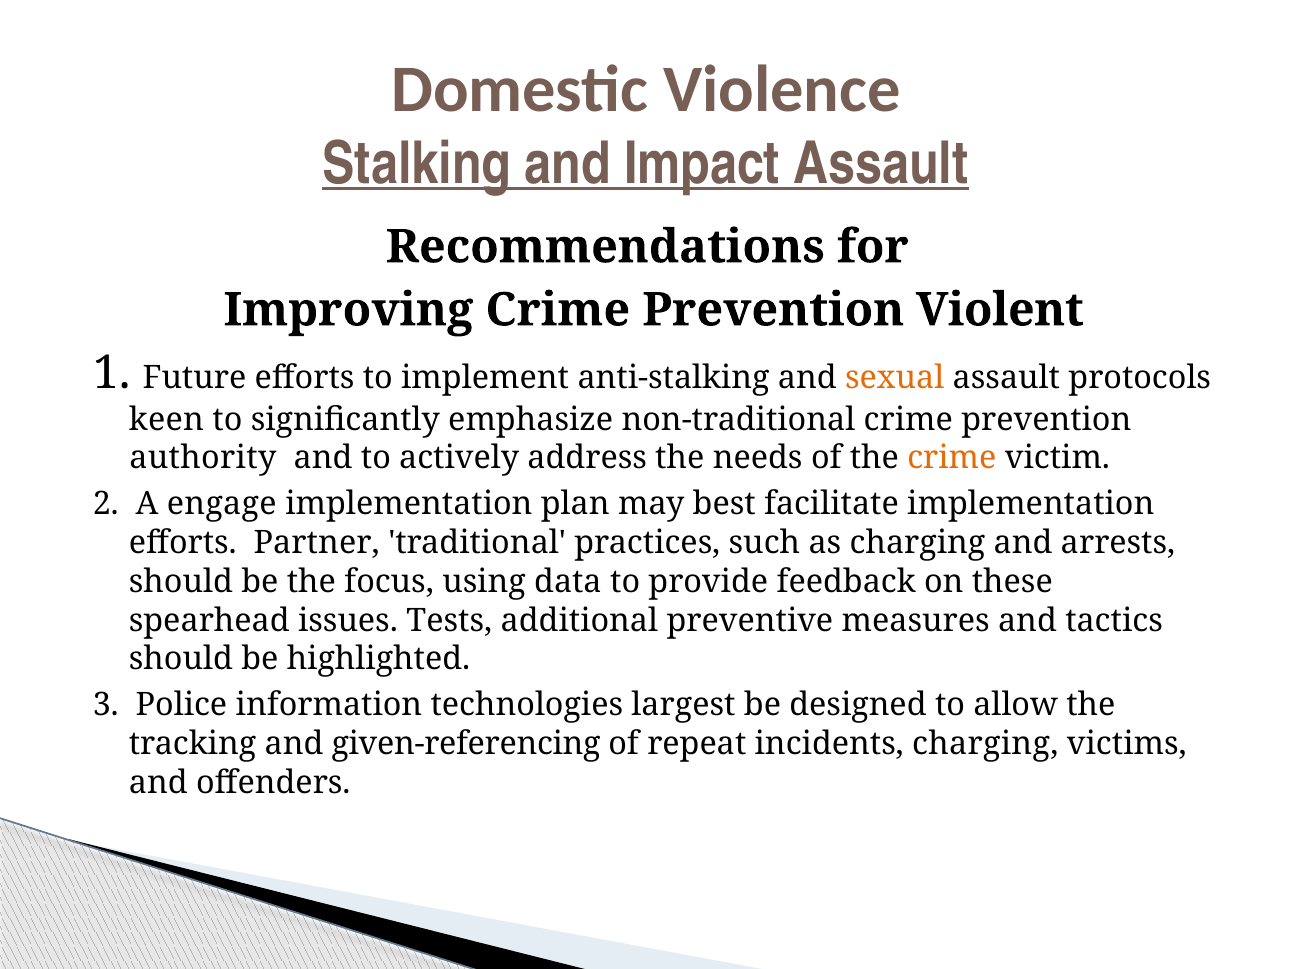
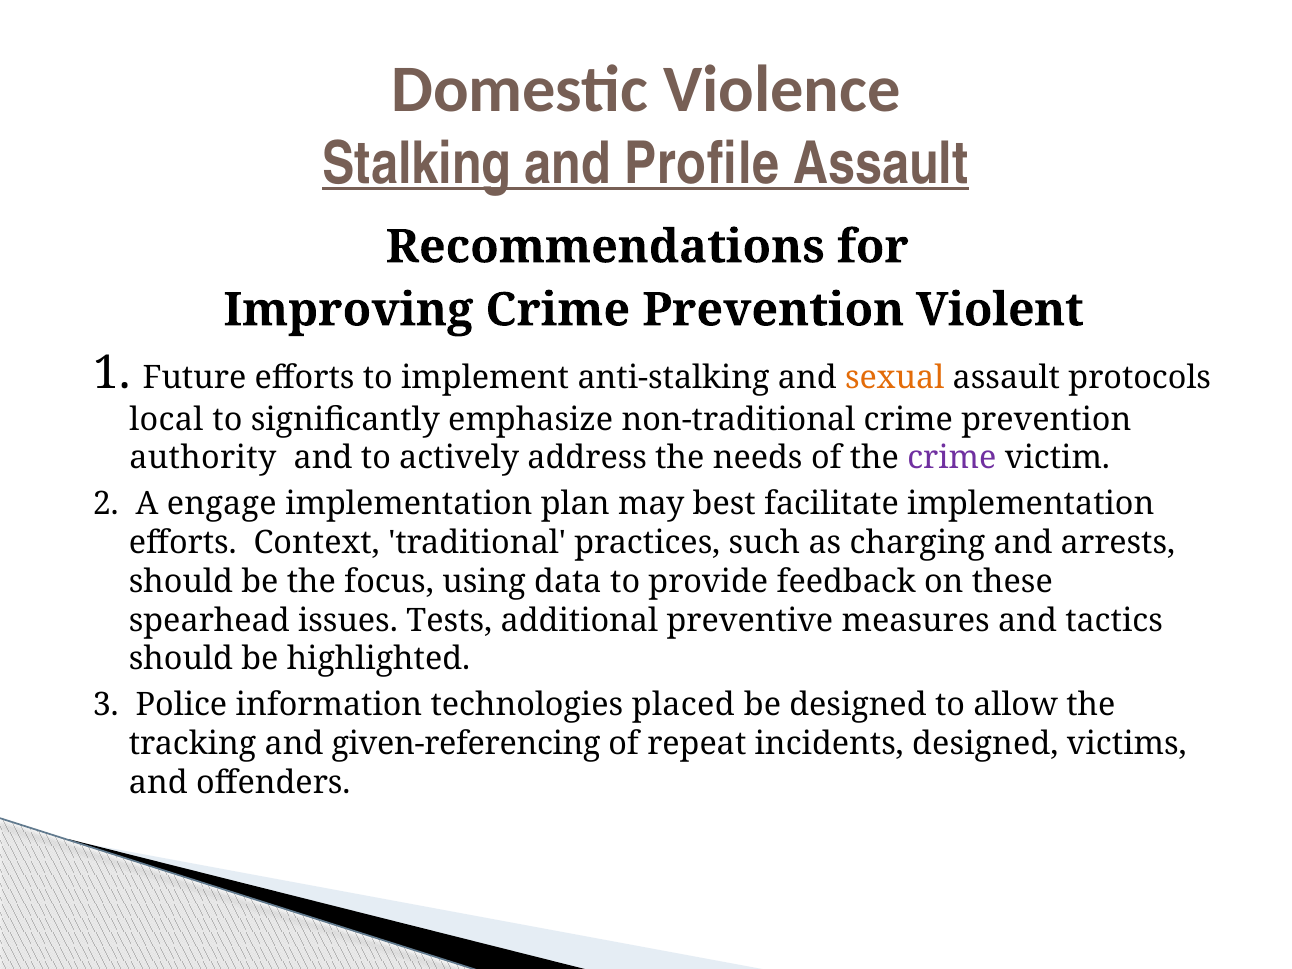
Impact: Impact -> Profile
keen: keen -> local
crime at (952, 458) colour: orange -> purple
Partner: Partner -> Context
largest: largest -> placed
incidents charging: charging -> designed
